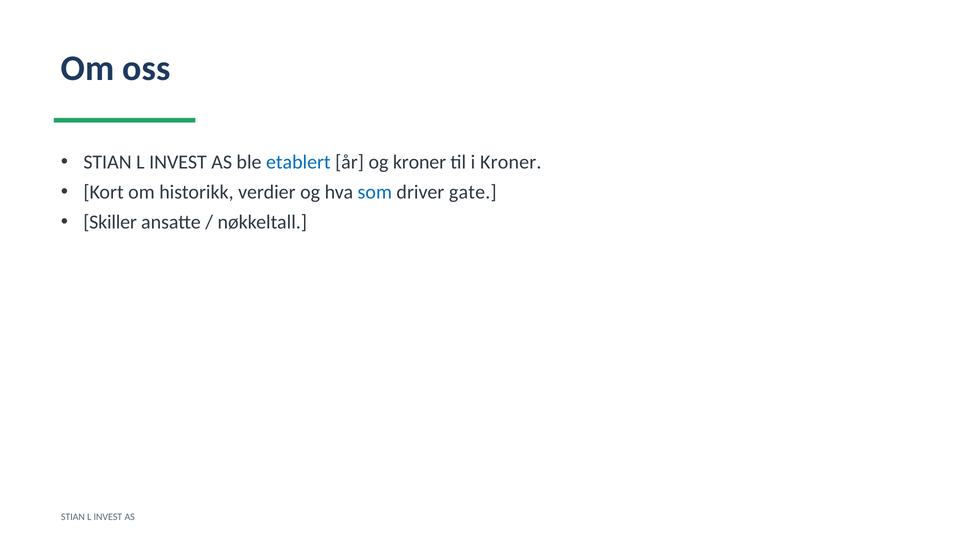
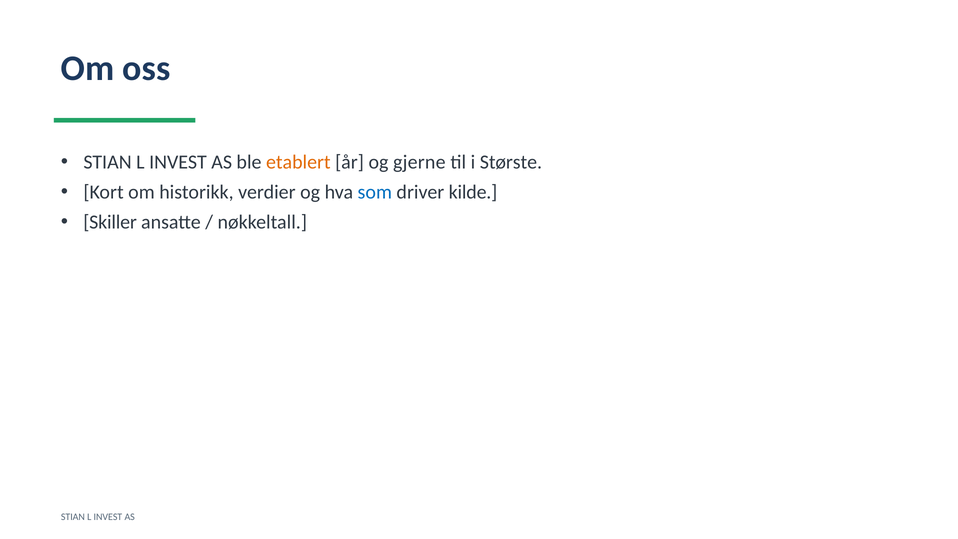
etablert colour: blue -> orange
og kroner: kroner -> gjerne
i Kroner: Kroner -> Største
gate: gate -> kilde
